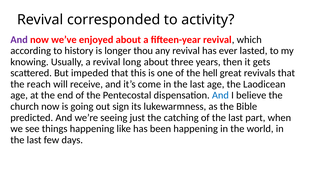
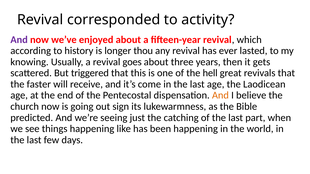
long: long -> goes
impeded: impeded -> triggered
reach: reach -> faster
And at (220, 96) colour: blue -> orange
